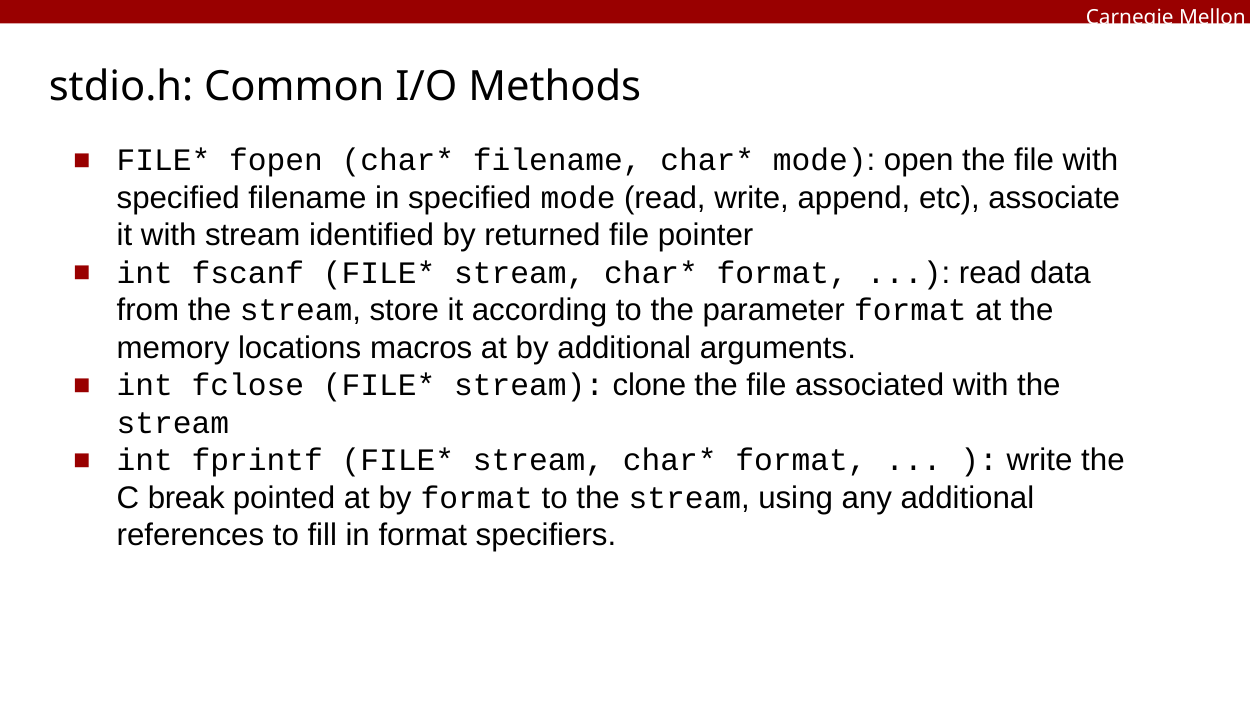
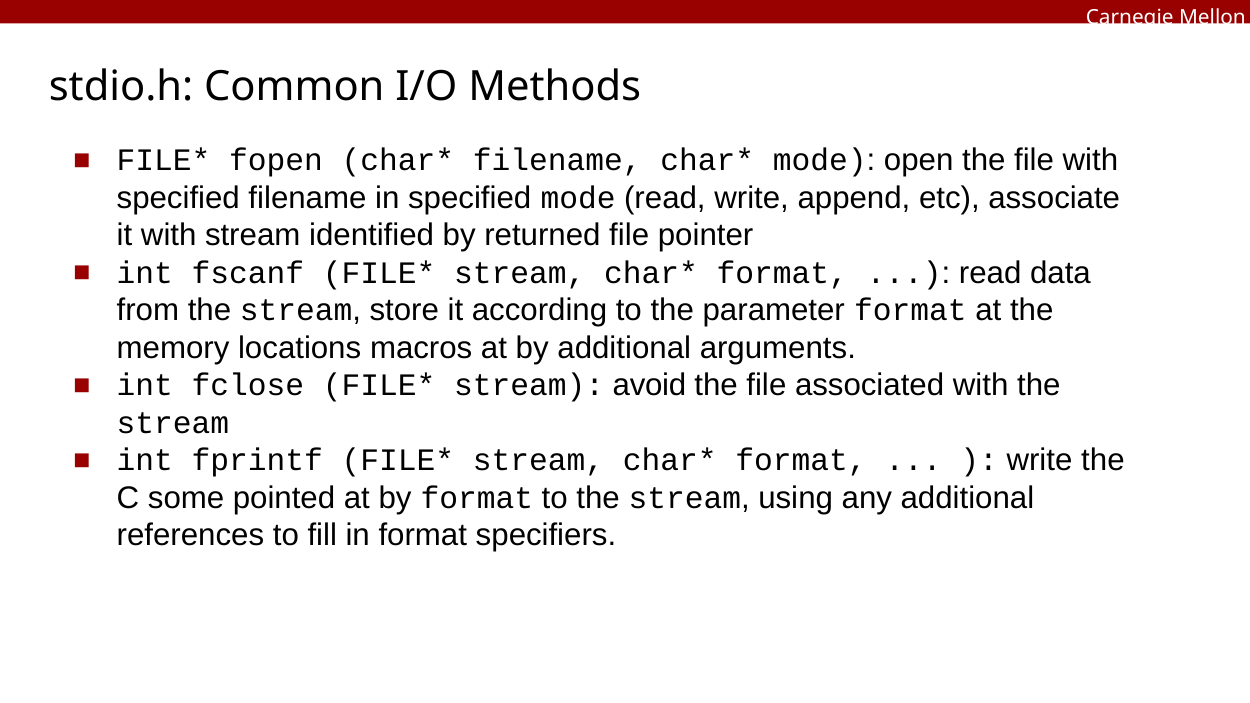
clone: clone -> avoid
break: break -> some
